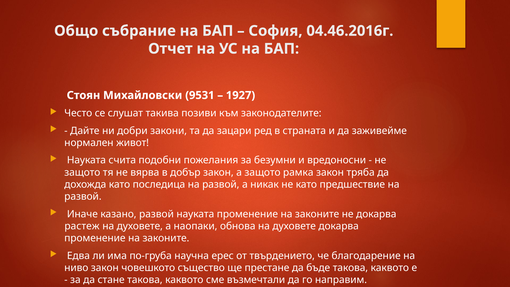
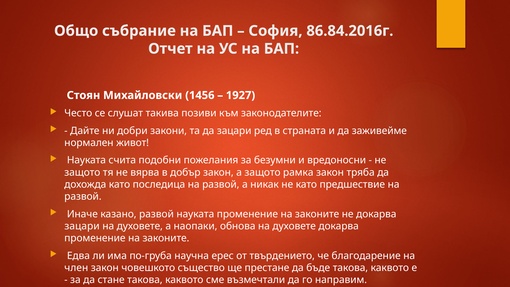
04.46.2016г: 04.46.2016г -> 86.84.2016г
9531: 9531 -> 1456
растеж at (82, 226): растеж -> зацари
ниво: ниво -> член
